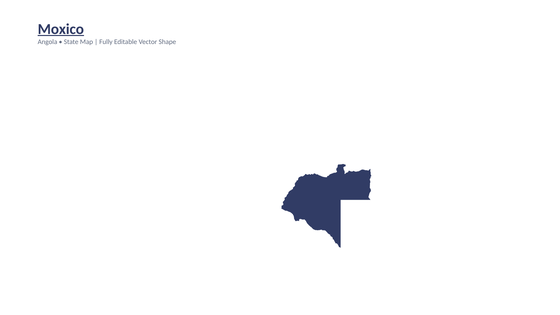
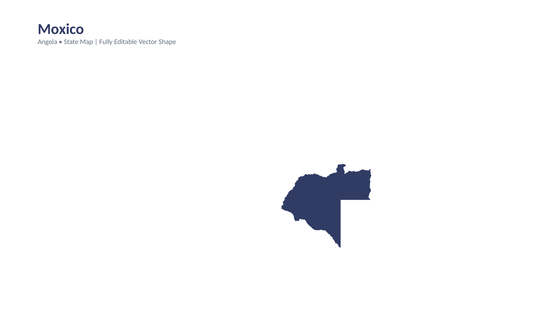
Moxico underline: present -> none
